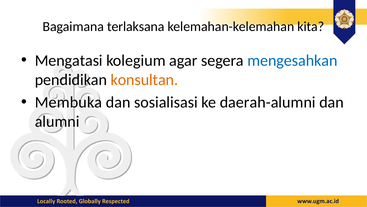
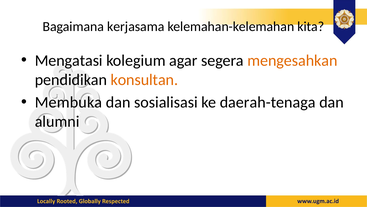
terlaksana: terlaksana -> kerjasama
mengesahkan colour: blue -> orange
daerah-alumni: daerah-alumni -> daerah-tenaga
